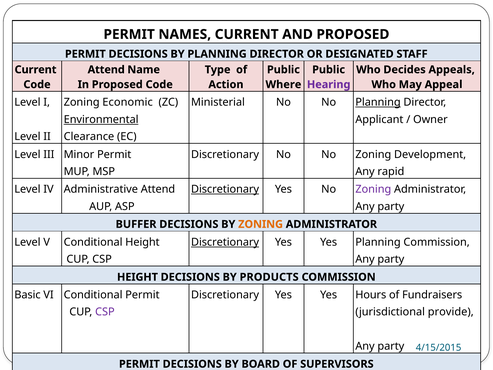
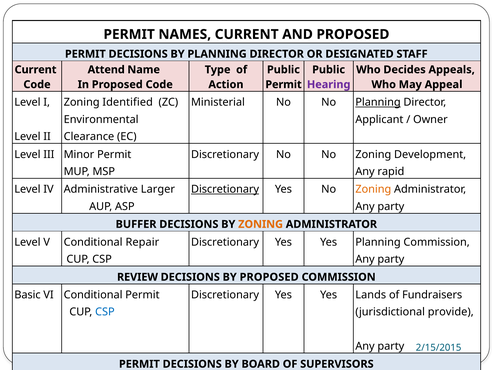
Where at (283, 84): Where -> Permit
Economic: Economic -> Identified
Environmental underline: present -> none
Administrative Attend: Attend -> Larger
Zoning at (373, 189) colour: purple -> orange
Conditional Height: Height -> Repair
Discretionary at (225, 242) underline: present -> none
HEIGHT at (137, 277): HEIGHT -> REVIEW
BY PRODUCTS: PRODUCTS -> PROPOSED
Hours: Hours -> Lands
CSP at (105, 312) colour: purple -> blue
4/15/2015: 4/15/2015 -> 2/15/2015
